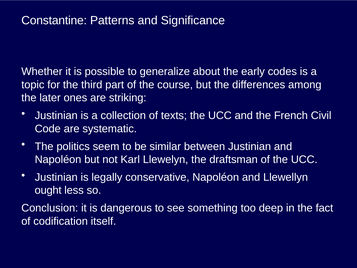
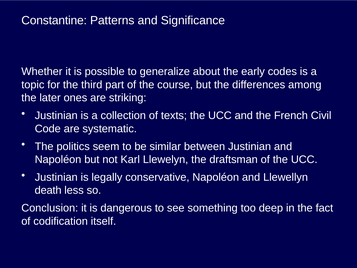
ought: ought -> death
